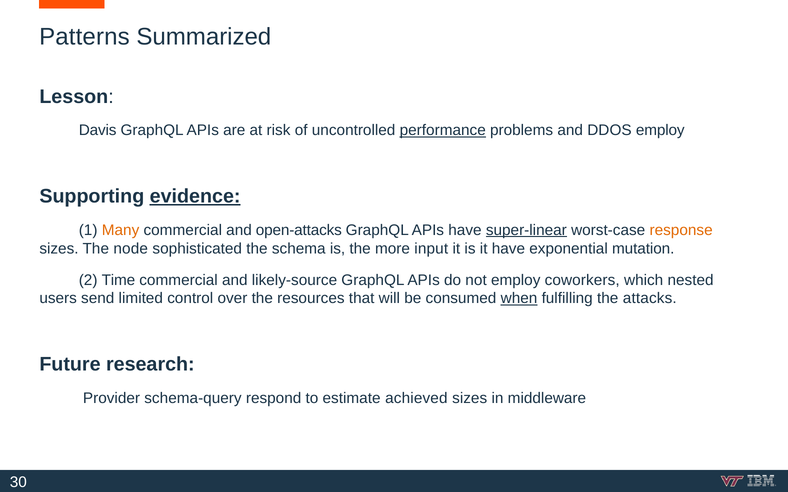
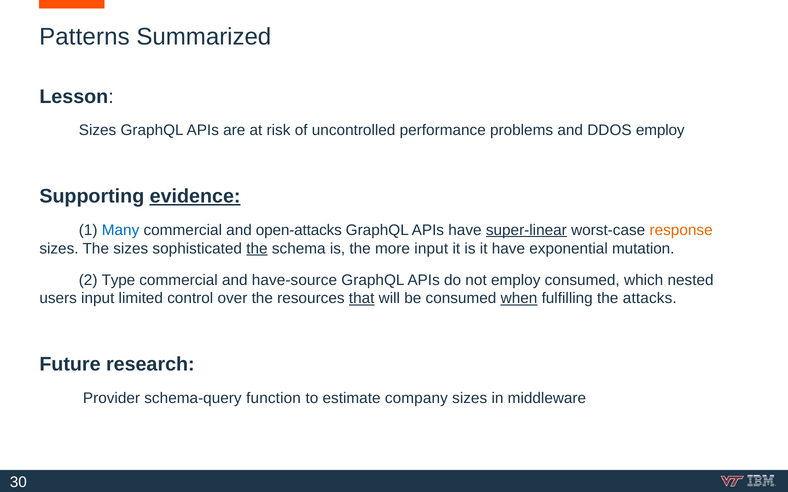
Davis at (98, 131): Davis -> Sizes
performance underline: present -> none
Many colour: orange -> blue
The node: node -> sizes
the at (257, 249) underline: none -> present
Time: Time -> Type
likely-source: likely-source -> have-source
employ coworkers: coworkers -> consumed
users send: send -> input
that underline: none -> present
respond: respond -> function
achieved: achieved -> company
